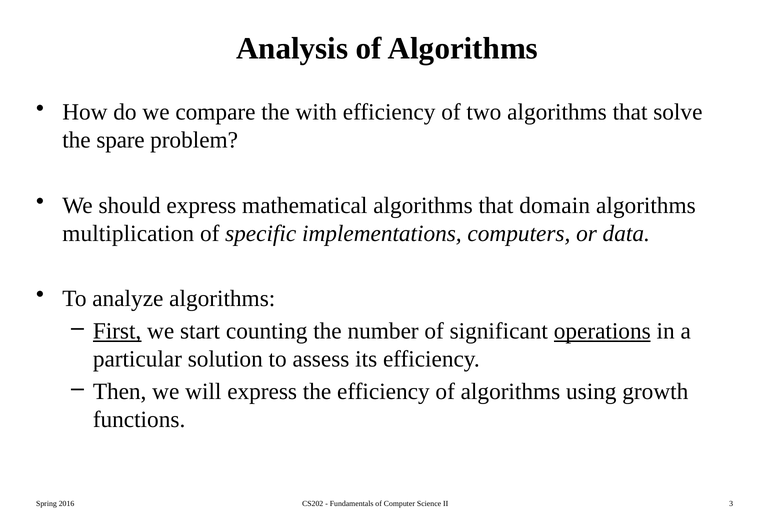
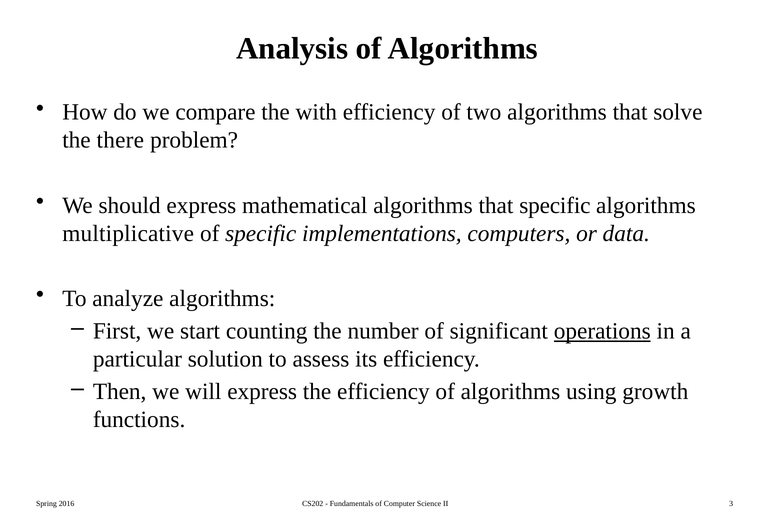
spare: spare -> there
that domain: domain -> specific
multiplication: multiplication -> multiplicative
First underline: present -> none
